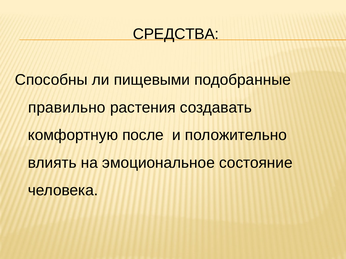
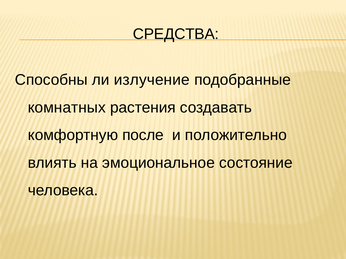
пищевыми: пищевыми -> излучение
правильно: правильно -> комнатных
